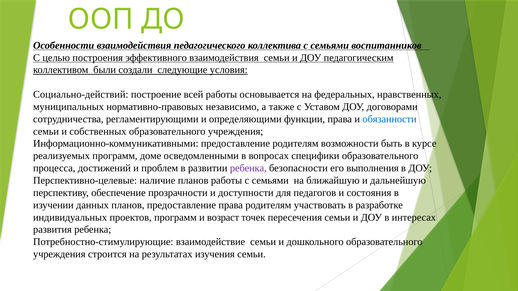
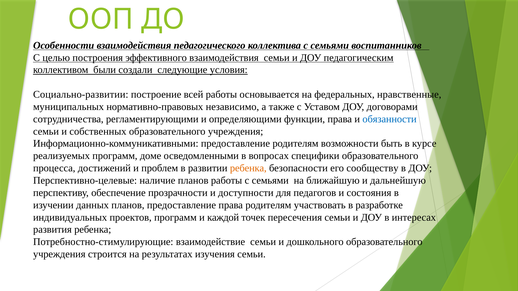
Социально-действий: Социально-действий -> Социально-развитии
нравственных: нравственных -> нравственные
ребенка at (248, 168) colour: purple -> orange
выполнения: выполнения -> сообществу
возраст: возраст -> каждой
